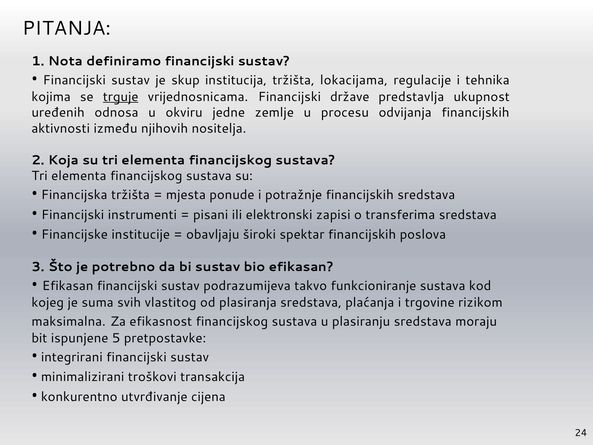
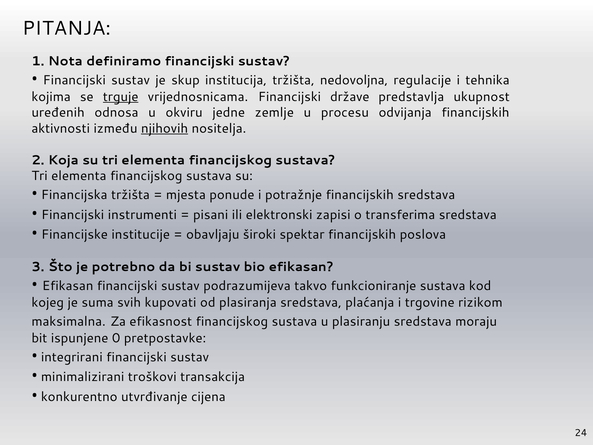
lokacijama: lokacijama -> nedovoljna
njihovih underline: none -> present
vlastitog: vlastitog -> kupovati
5: 5 -> 0
